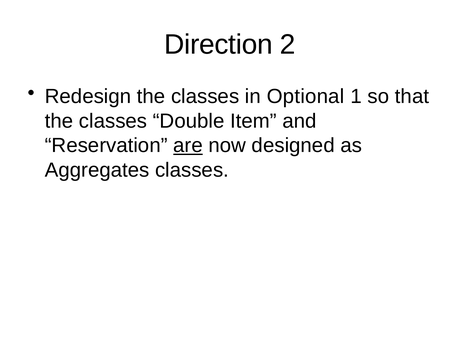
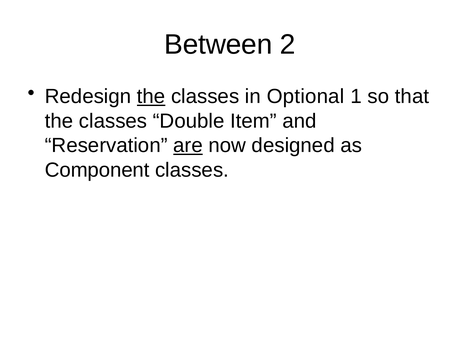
Direction: Direction -> Between
the at (151, 96) underline: none -> present
Aggregates: Aggregates -> Component
